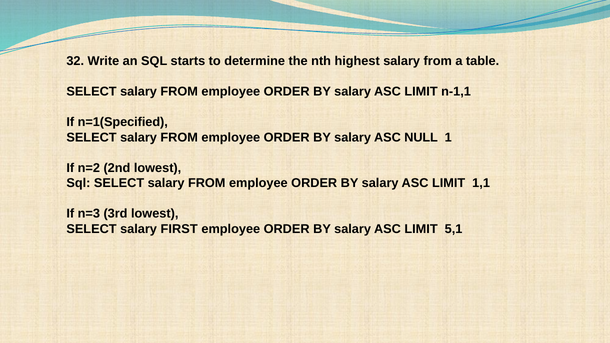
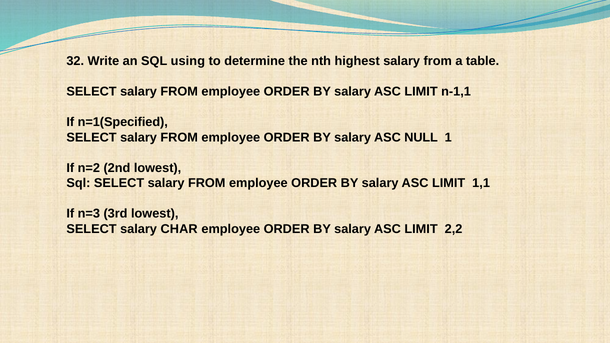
starts: starts -> using
FIRST: FIRST -> CHAR
5,1: 5,1 -> 2,2
